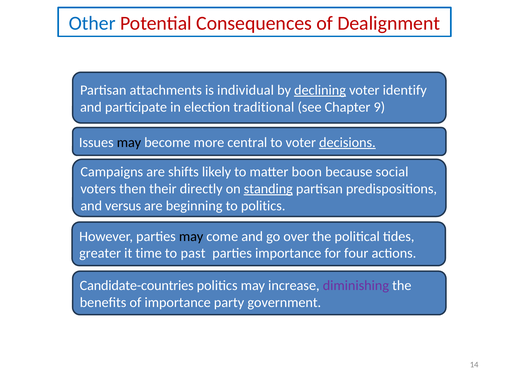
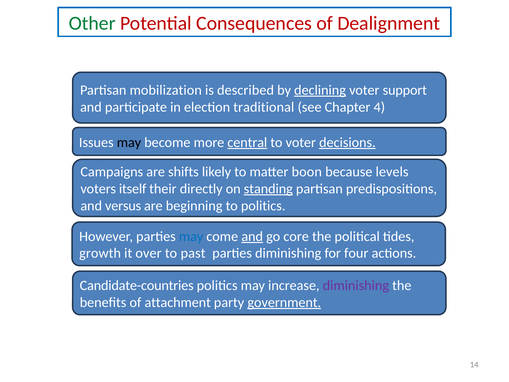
Other colour: blue -> green
attachments: attachments -> mobilization
individual: individual -> described
identify: identify -> support
9: 9 -> 4
central underline: none -> present
social: social -> levels
then: then -> itself
may at (191, 236) colour: black -> blue
and at (252, 236) underline: none -> present
over: over -> core
greater: greater -> growth
time: time -> over
parties importance: importance -> diminishing
of importance: importance -> attachment
government underline: none -> present
